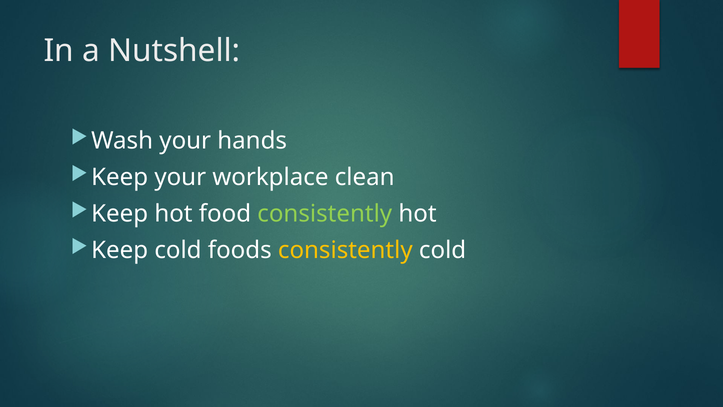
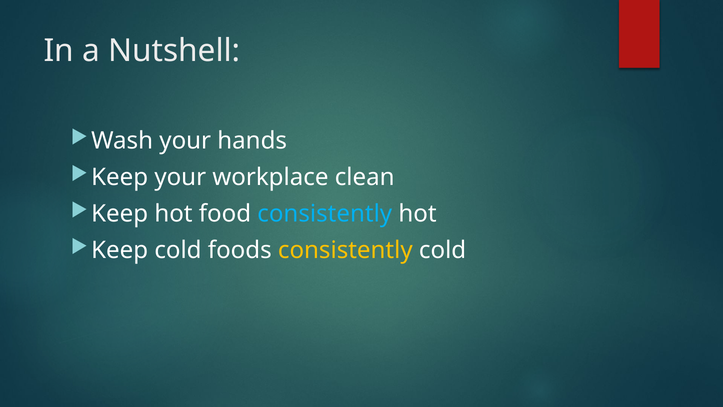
consistently at (325, 214) colour: light green -> light blue
